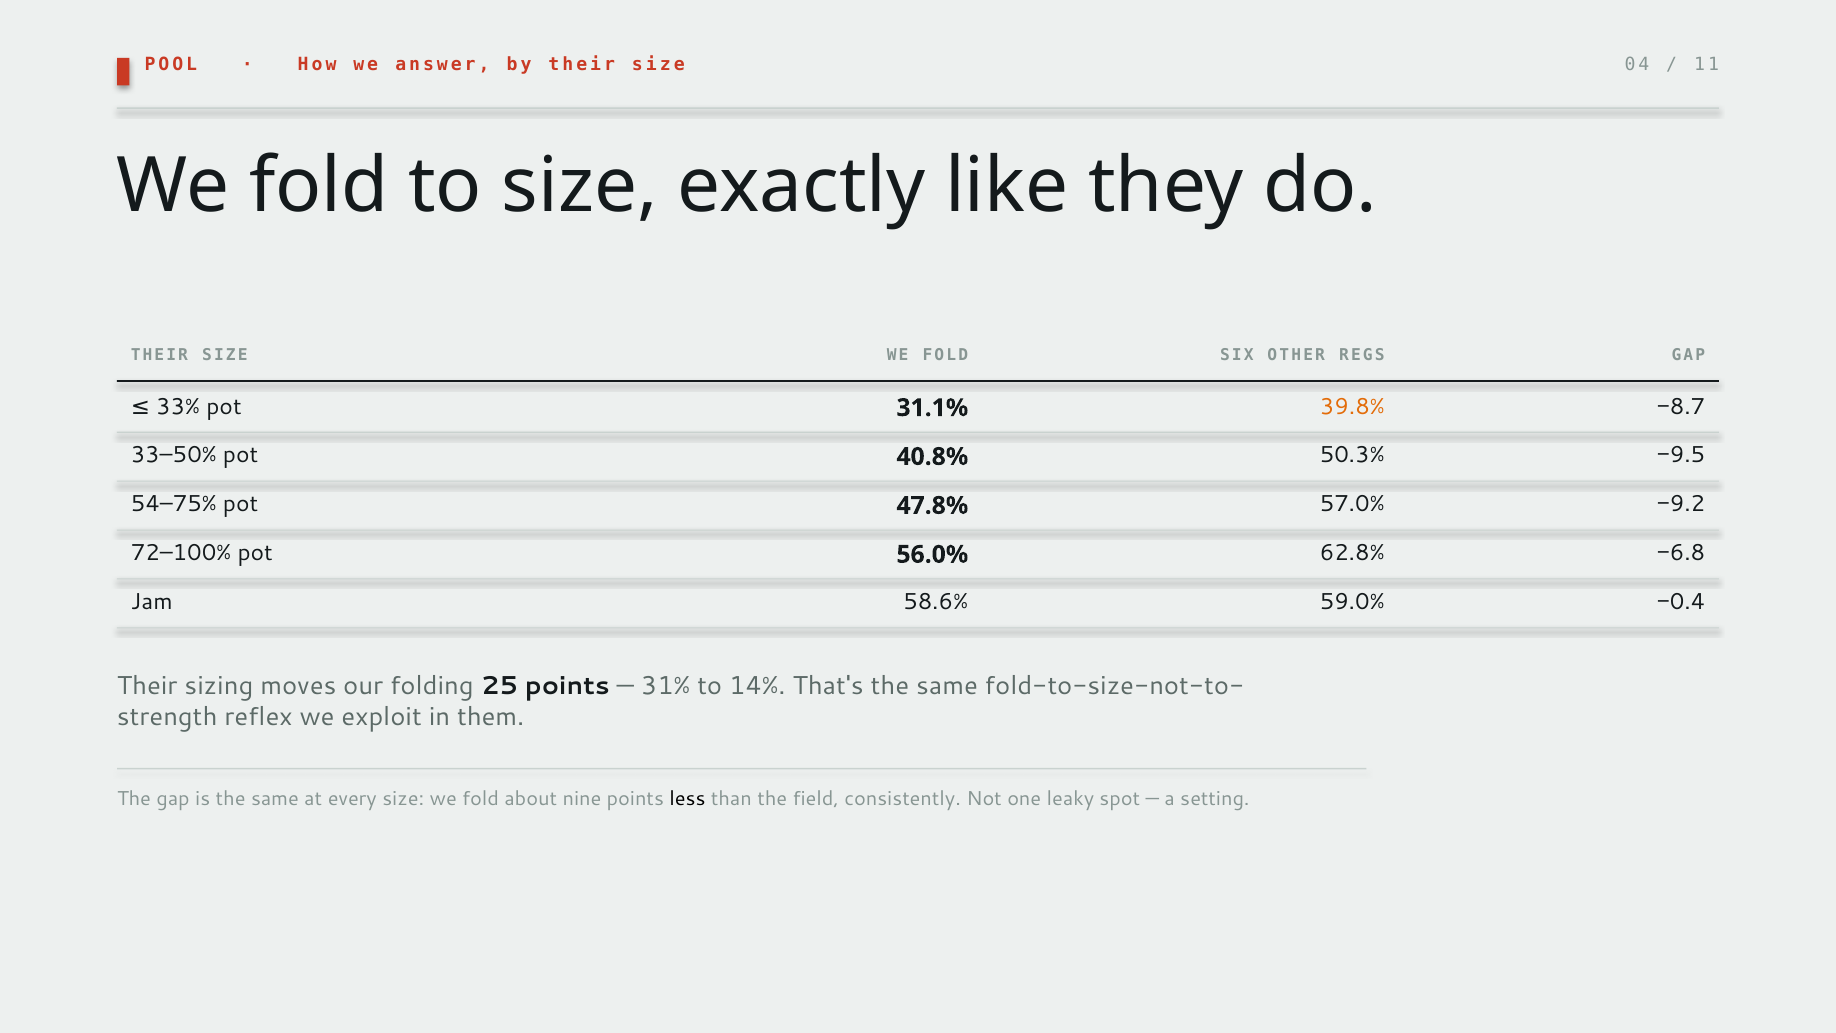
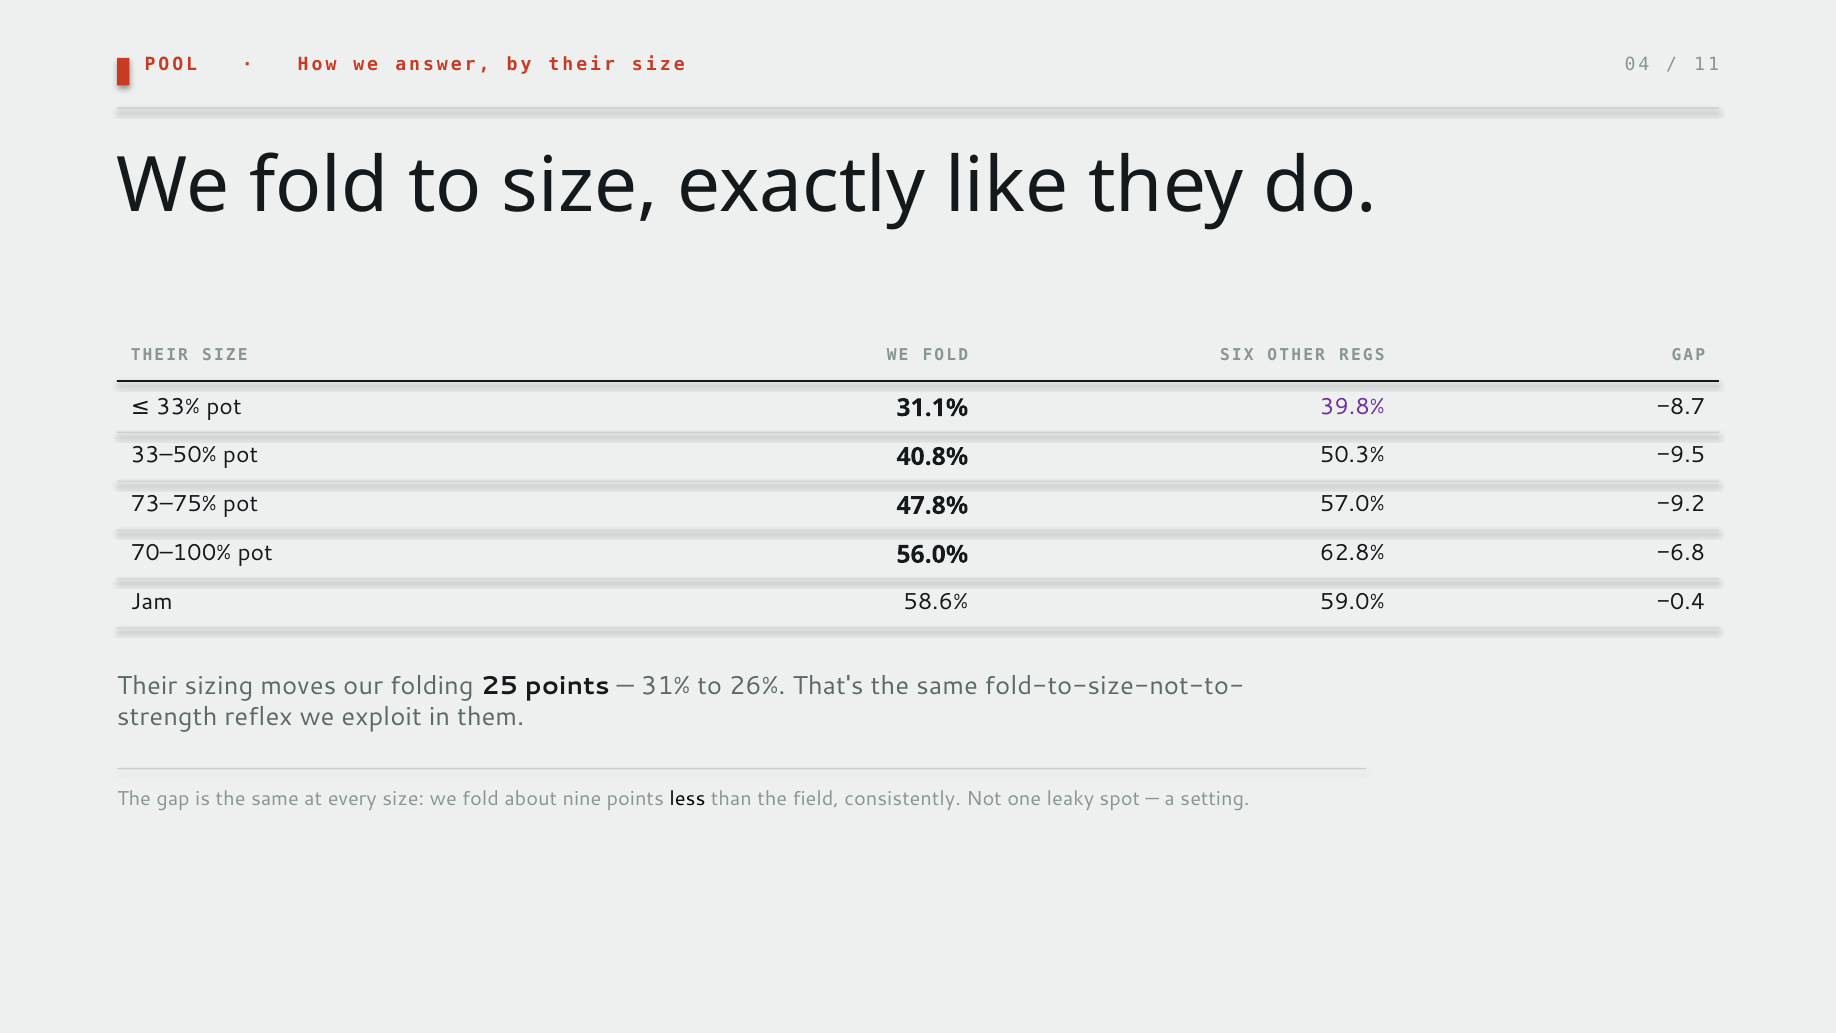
39.8% colour: orange -> purple
54–75%: 54–75% -> 73–75%
72–100%: 72–100% -> 70–100%
14%: 14% -> 26%
